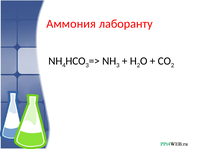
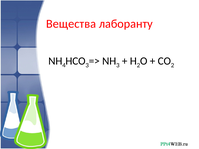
Аммония: Аммония -> Вещества
